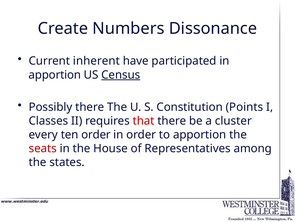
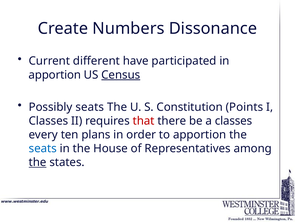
inherent: inherent -> different
Possibly there: there -> seats
a cluster: cluster -> classes
ten order: order -> plans
seats at (43, 148) colour: red -> blue
the at (38, 162) underline: none -> present
